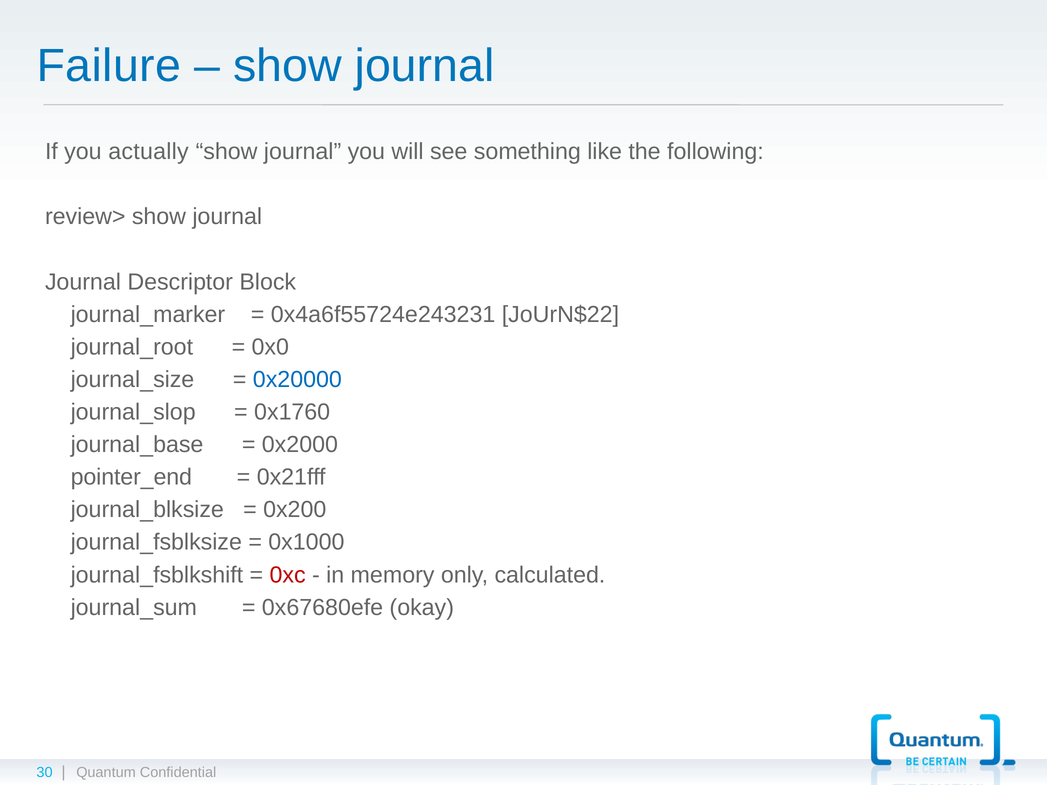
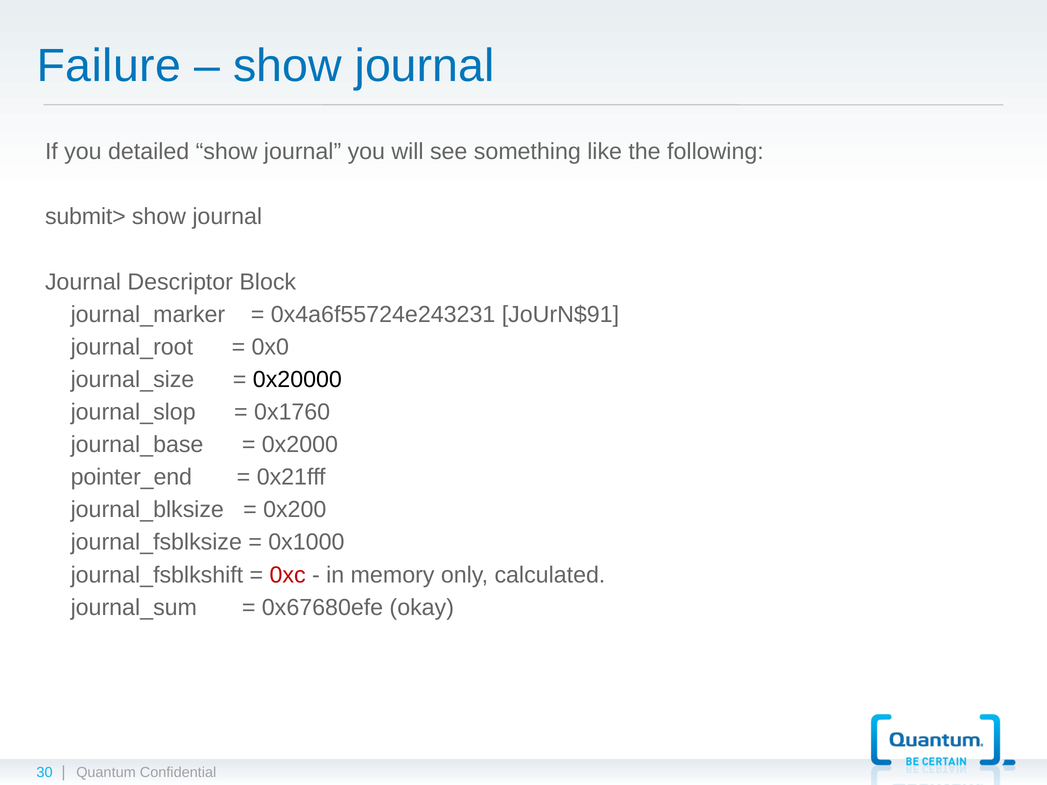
actually: actually -> detailed
review>: review> -> submit>
JoUrN$22: JoUrN$22 -> JoUrN$91
0x20000 colour: blue -> black
